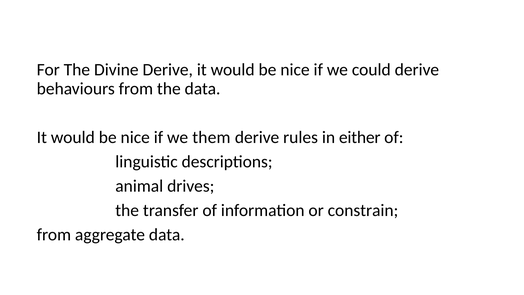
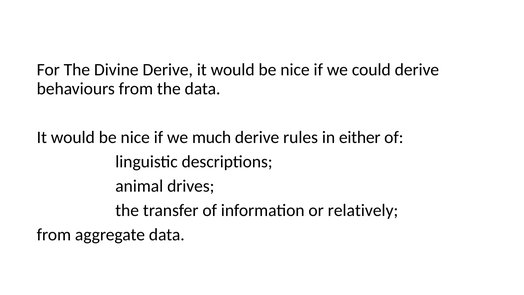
them: them -> much
constrain: constrain -> relatively
